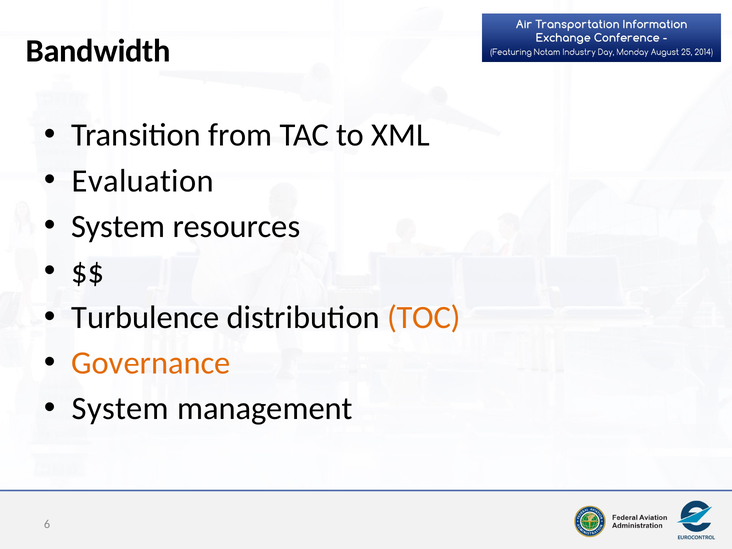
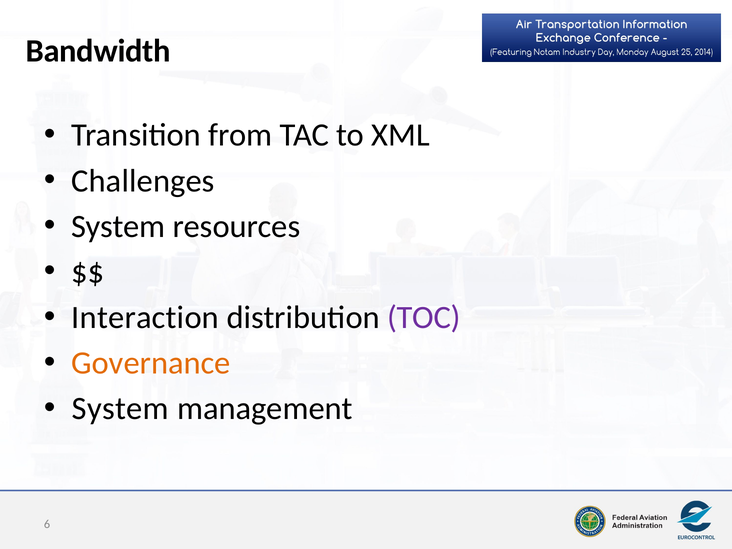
Evaluation: Evaluation -> Challenges
Turbulence: Turbulence -> Interaction
TOC colour: orange -> purple
